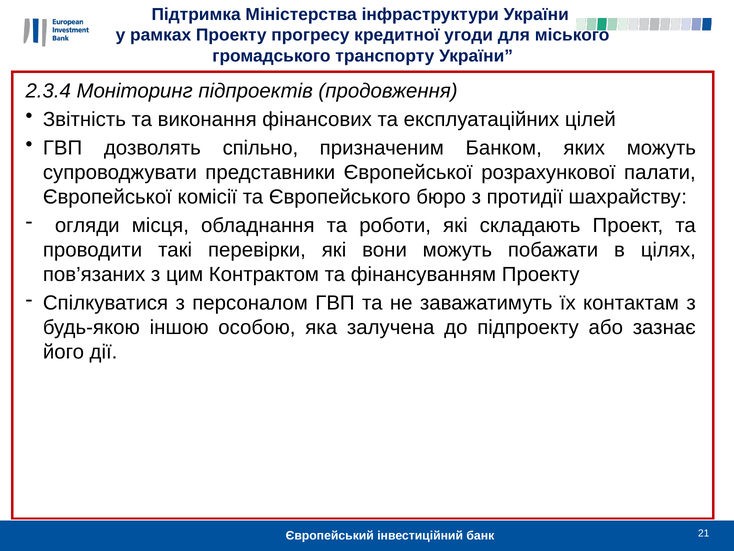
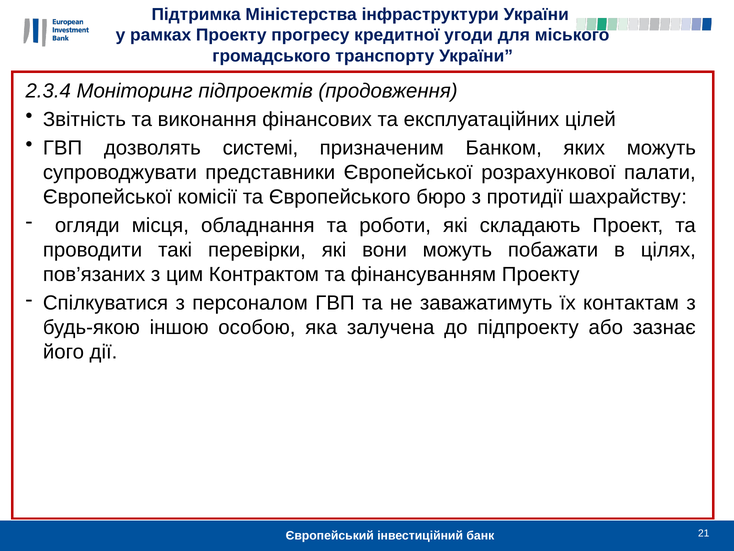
спільно: спільно -> системі
